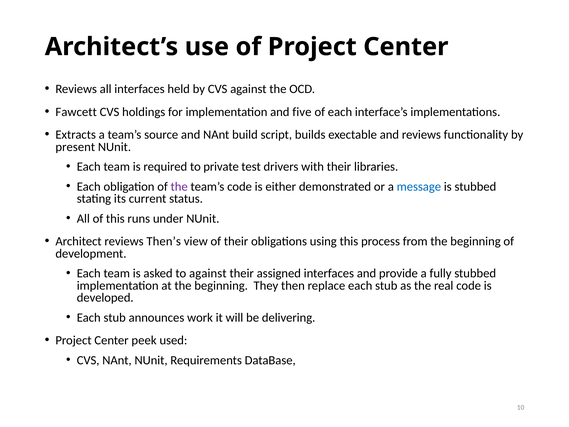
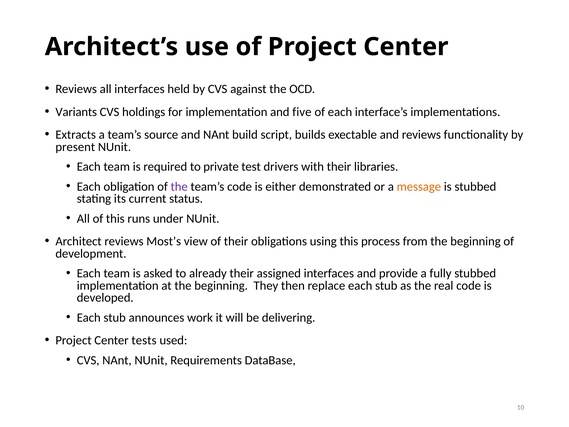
Fawcett: Fawcett -> Variants
message colour: blue -> orange
Then’s: Then’s -> Most’s
to against: against -> already
peek: peek -> tests
